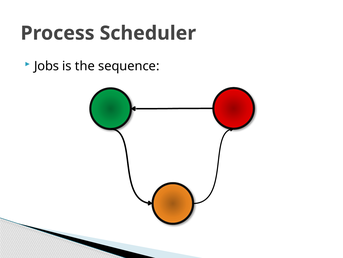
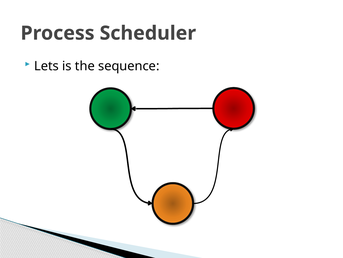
Jobs: Jobs -> Lets
